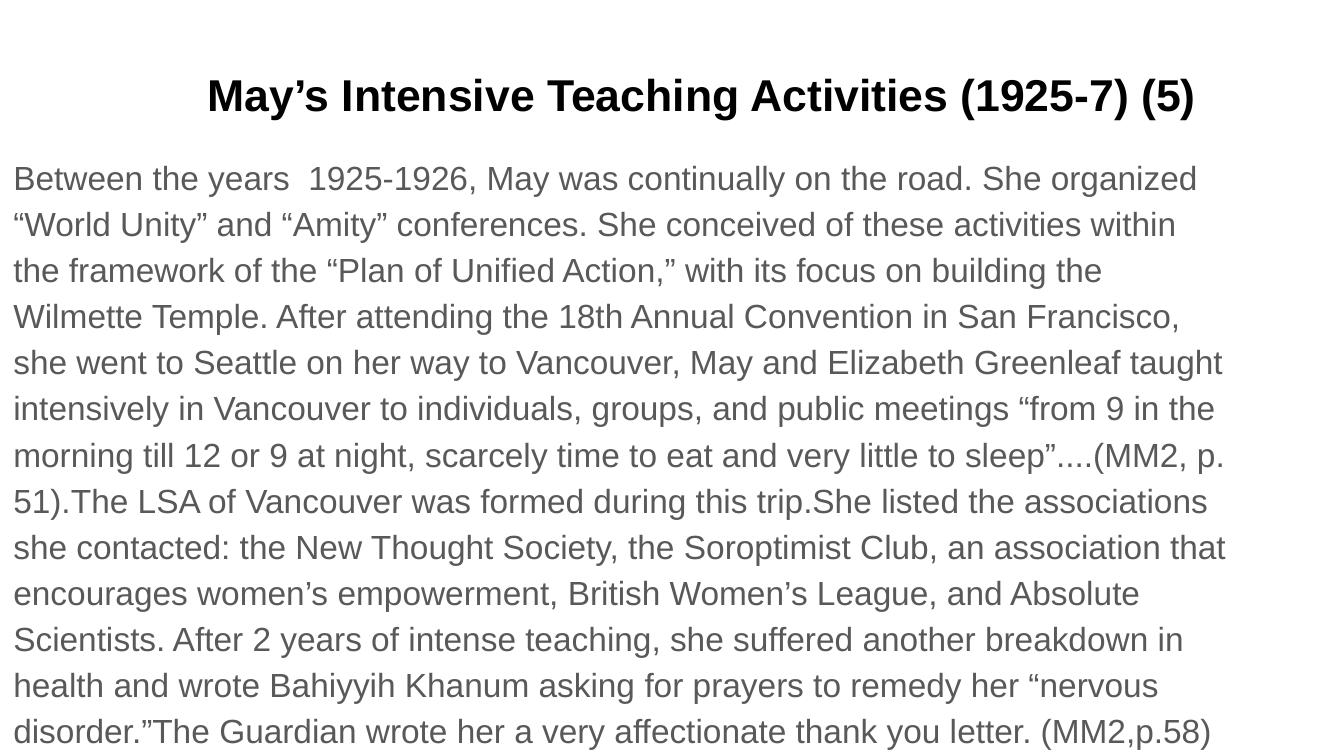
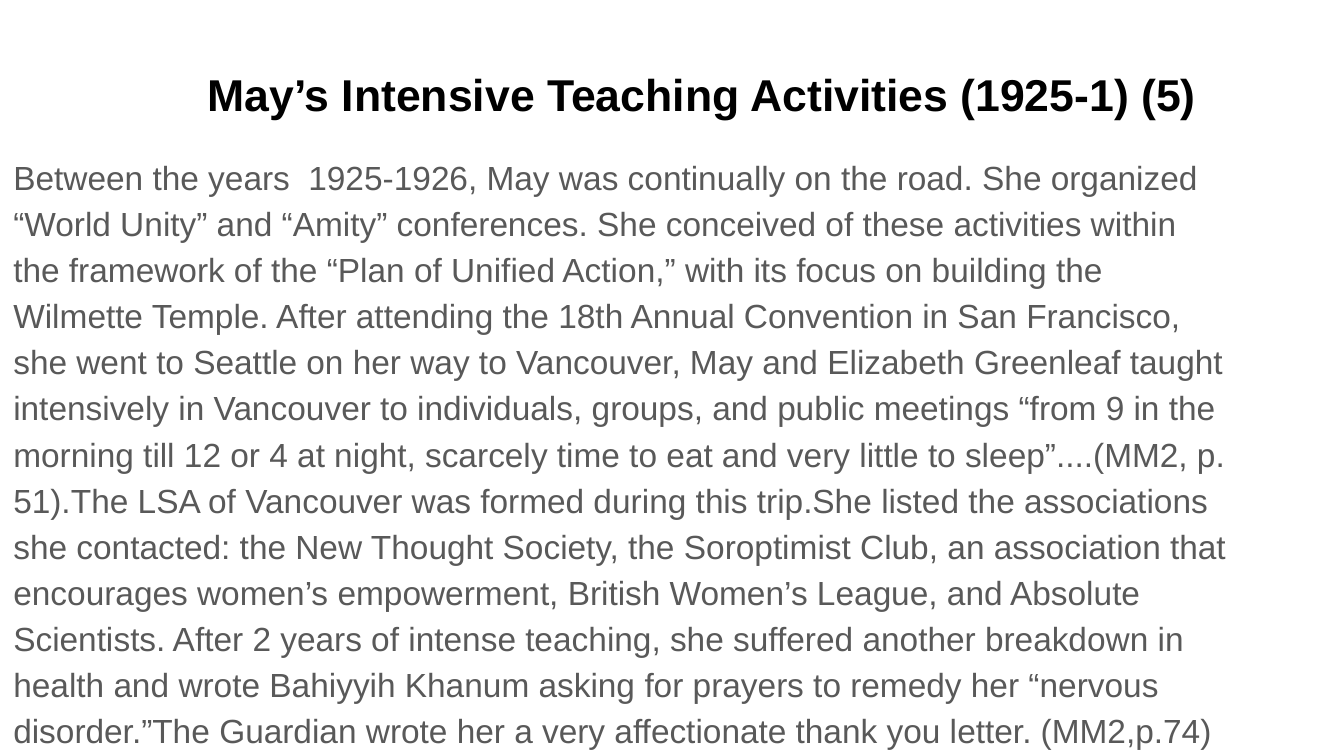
1925-7: 1925-7 -> 1925-1
or 9: 9 -> 4
MM2,p.58: MM2,p.58 -> MM2,p.74
